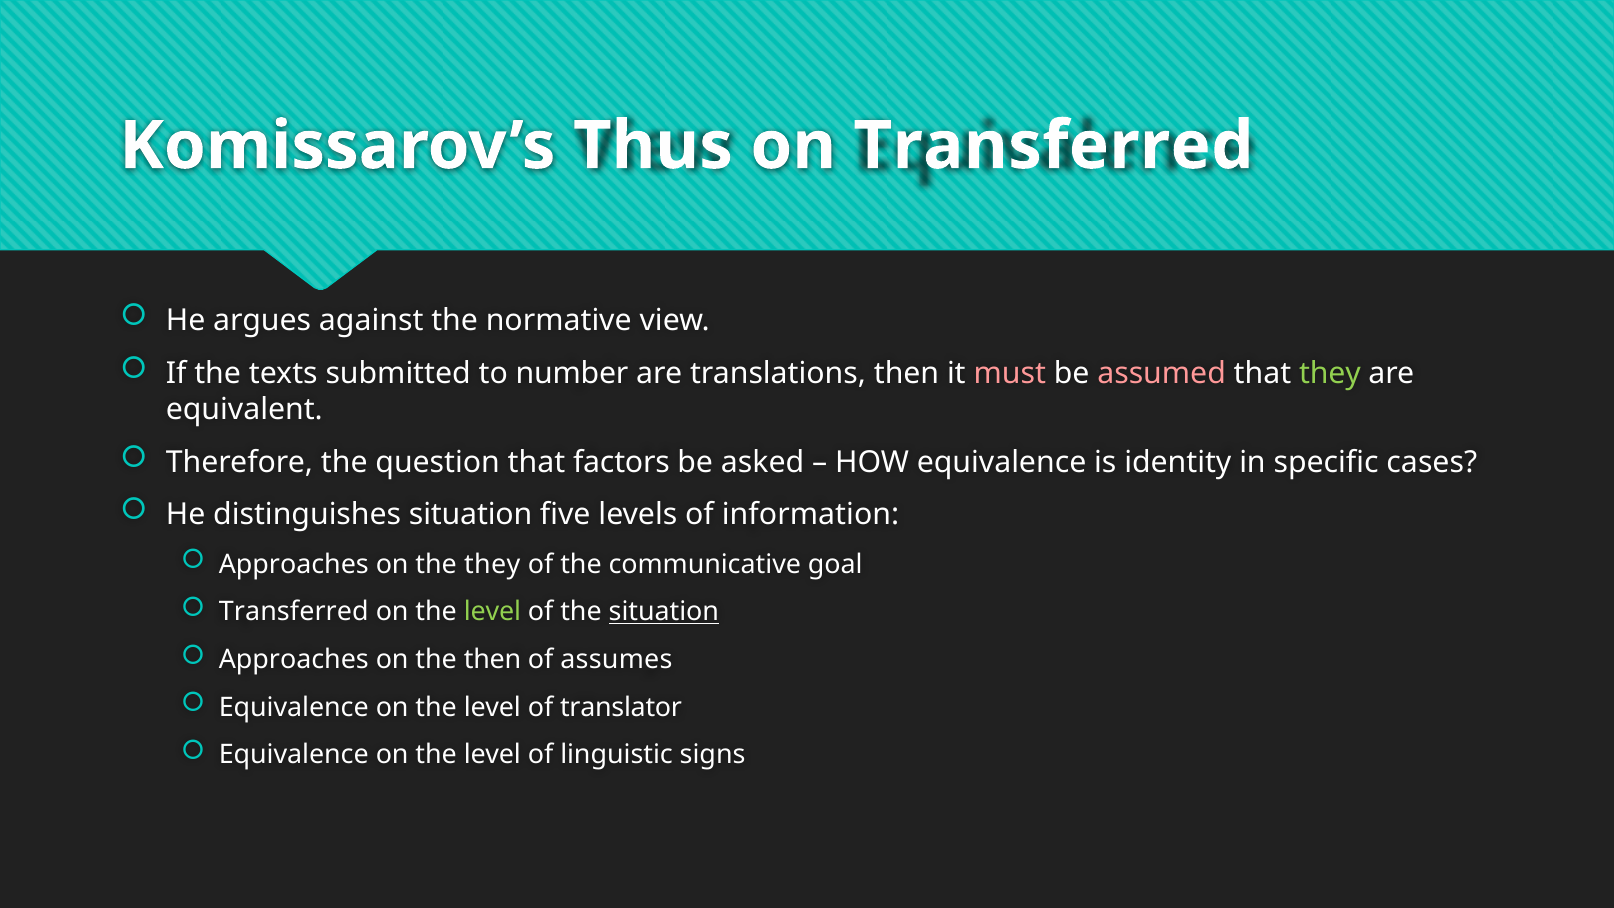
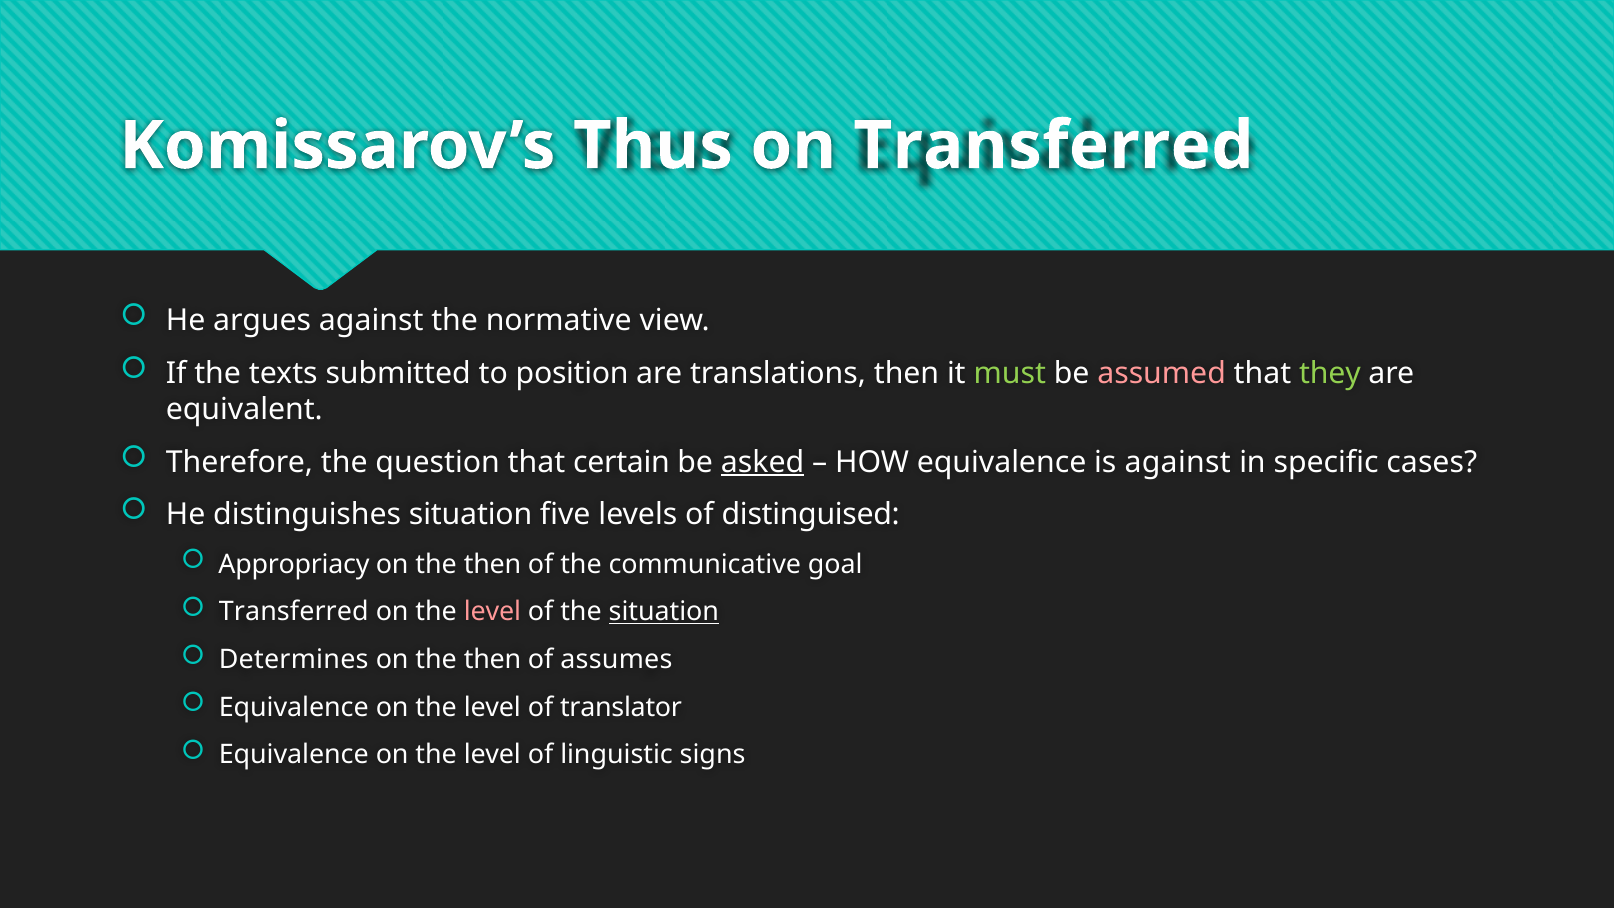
number: number -> position
must colour: pink -> light green
factors: factors -> certain
asked underline: none -> present
is identity: identity -> against
information: information -> distinguised
Approaches at (294, 564): Approaches -> Appropriacy
they at (492, 564): they -> then
level at (492, 612) colour: light green -> pink
Approaches at (294, 659): Approaches -> Determines
